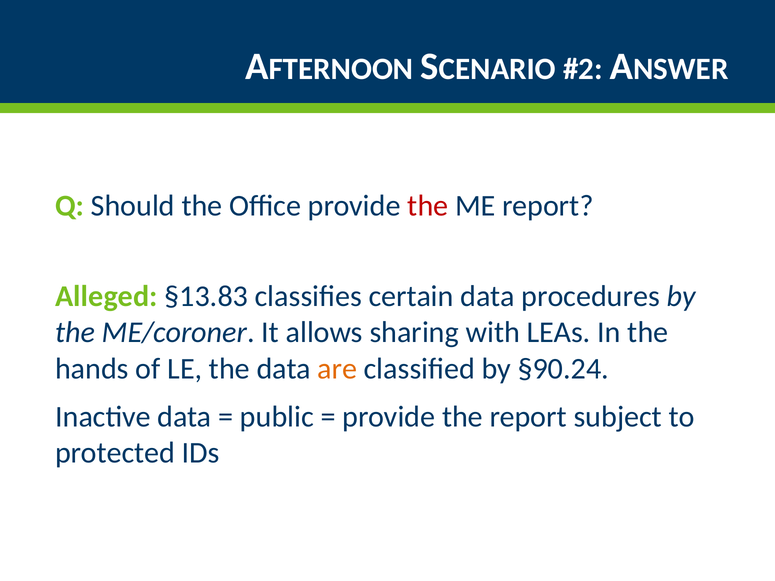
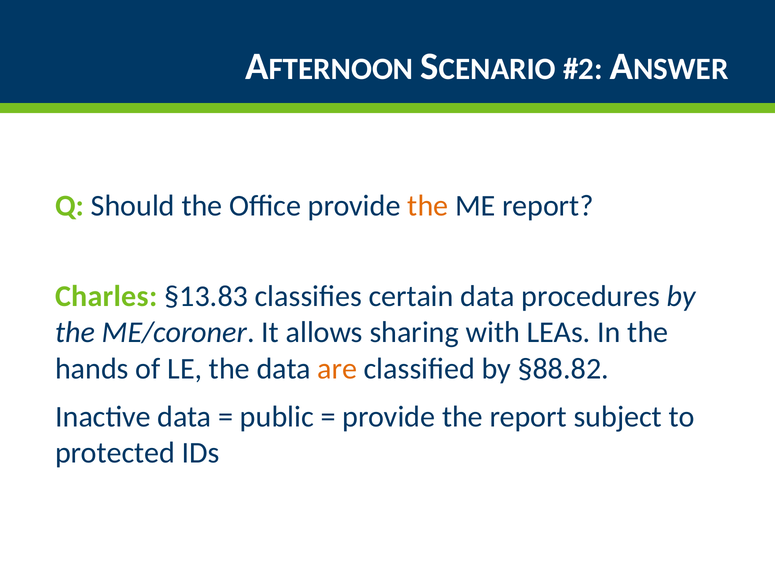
the at (428, 206) colour: red -> orange
Alleged: Alleged -> Charles
§90.24: §90.24 -> §88.82
